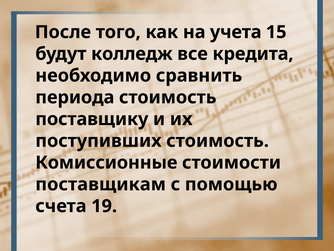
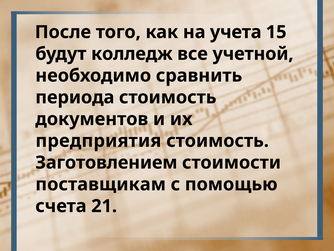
кредита: кредита -> учетной
поставщику: поставщику -> документов
поступивших: поступивших -> предприятия
Комиссионные: Комиссионные -> Заготовлением
19: 19 -> 21
